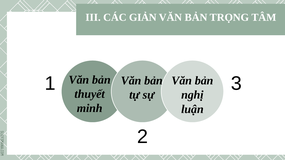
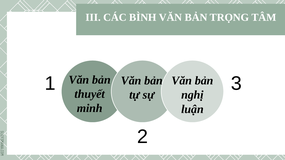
GIẢN: GIẢN -> BÌNH
